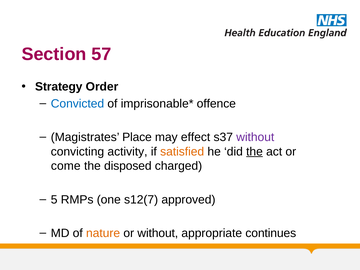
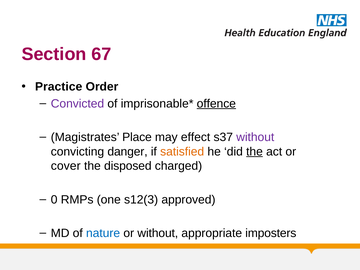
57: 57 -> 67
Strategy: Strategy -> Practice
Convicted colour: blue -> purple
offence underline: none -> present
activity: activity -> danger
come: come -> cover
5: 5 -> 0
s12(7: s12(7 -> s12(3
nature colour: orange -> blue
continues: continues -> imposters
